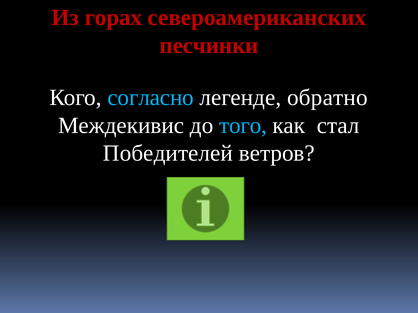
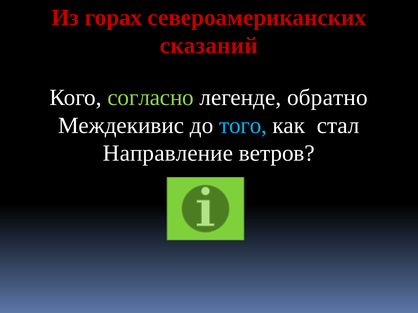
песчинки: песчинки -> сказаний
согласно colour: light blue -> light green
Победителей: Победителей -> Направление
